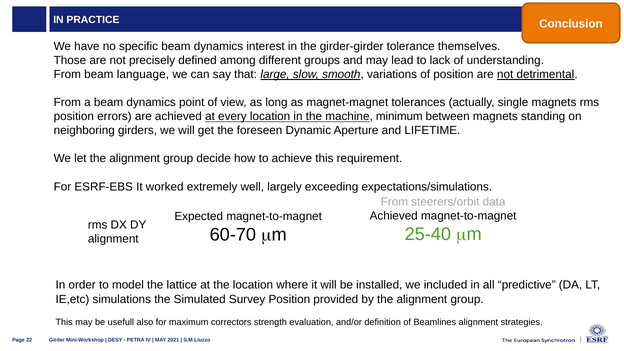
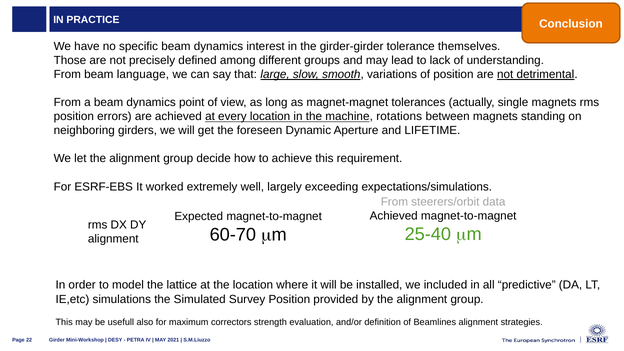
minimum: minimum -> rotations
